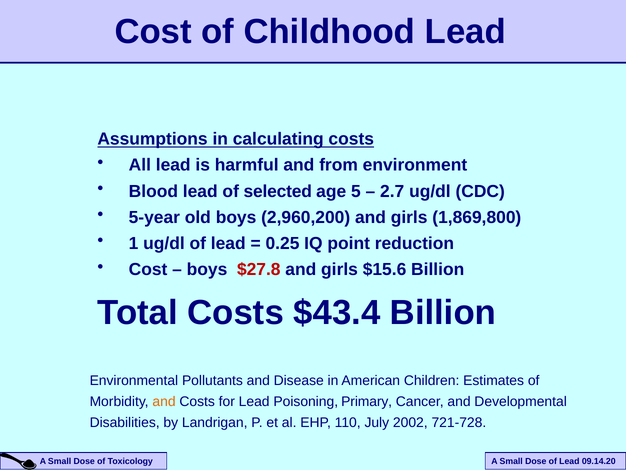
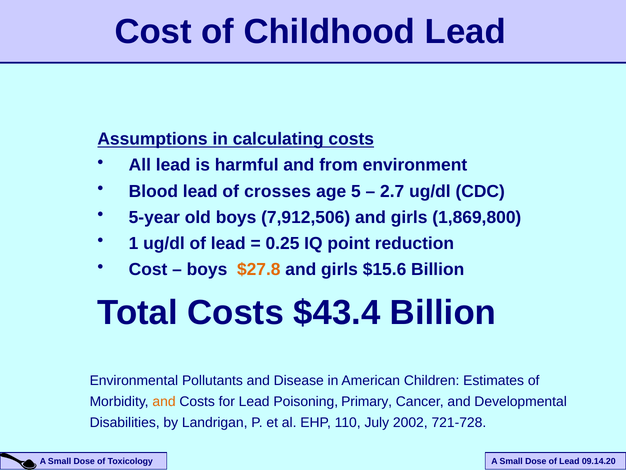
selected: selected -> crosses
2,960,200: 2,960,200 -> 7,912,506
$27.8 colour: red -> orange
